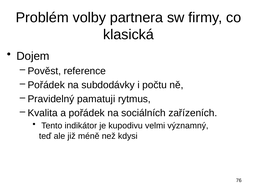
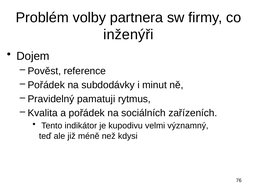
klasická: klasická -> inženýři
počtu: počtu -> minut
